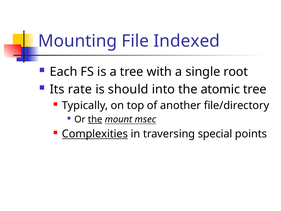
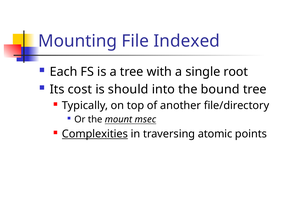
rate: rate -> cost
atomic: atomic -> bound
the at (95, 119) underline: present -> none
special: special -> atomic
